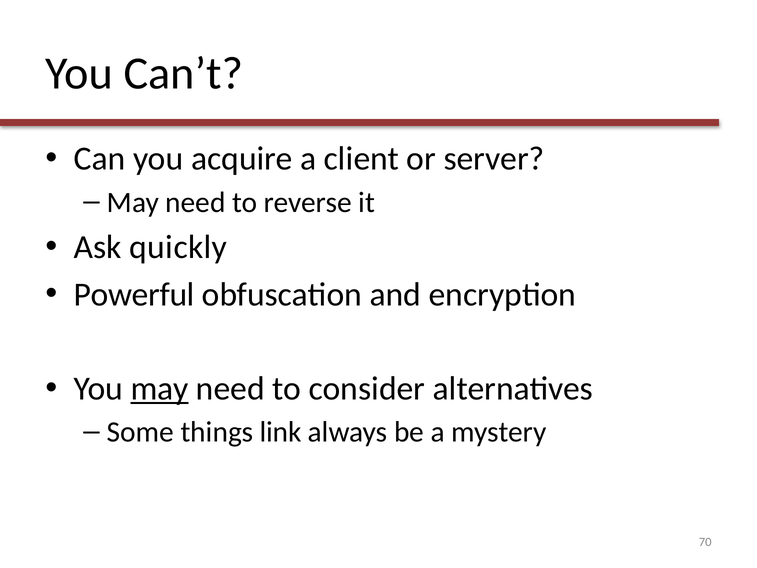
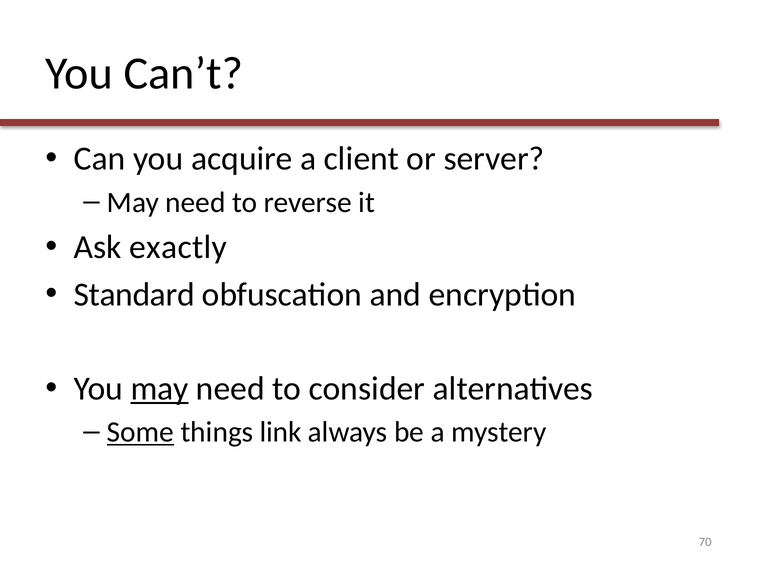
quickly: quickly -> exactly
Powerful: Powerful -> Standard
Some underline: none -> present
